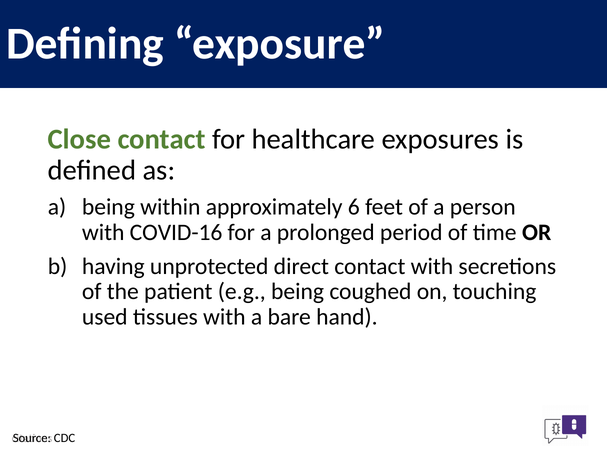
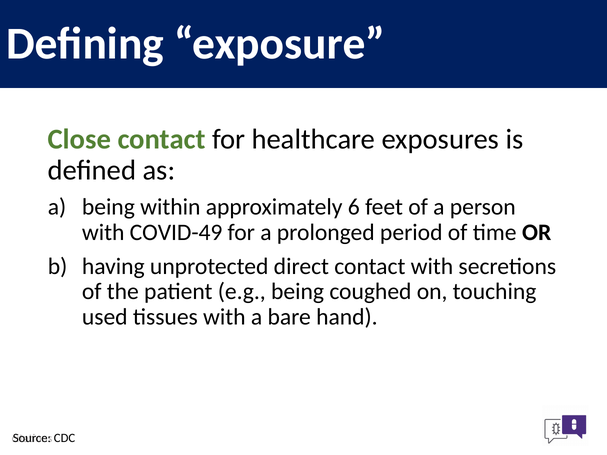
COVID-16: COVID-16 -> COVID-49
